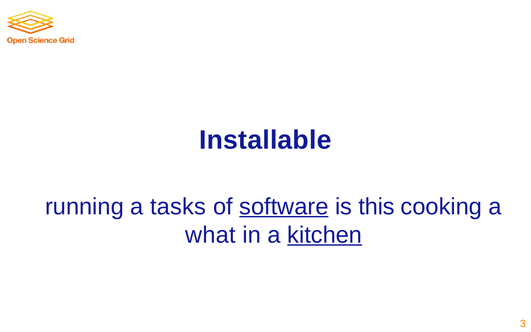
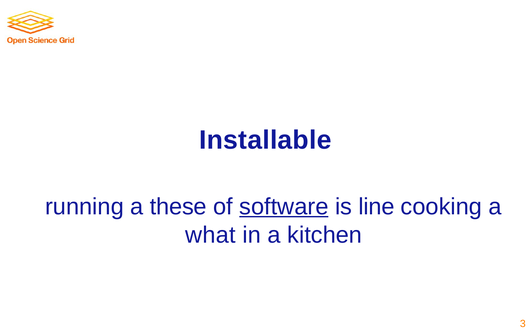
tasks: tasks -> these
this: this -> line
kitchen underline: present -> none
